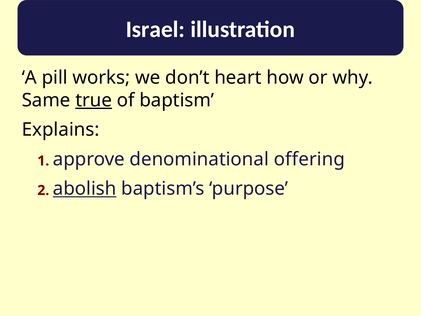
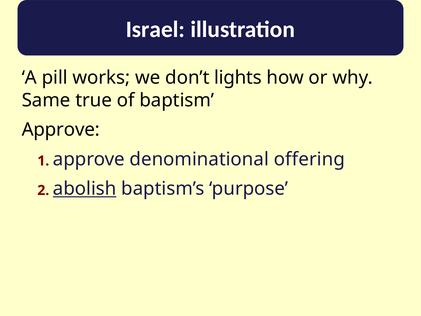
heart: heart -> lights
true underline: present -> none
Explains at (61, 130): Explains -> Approve
